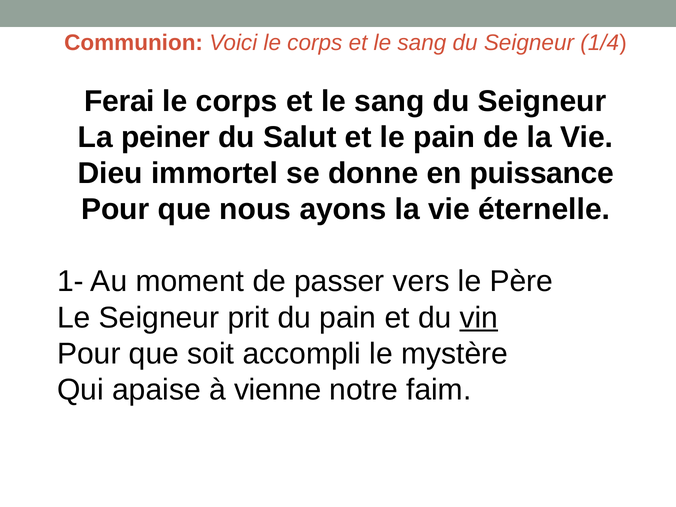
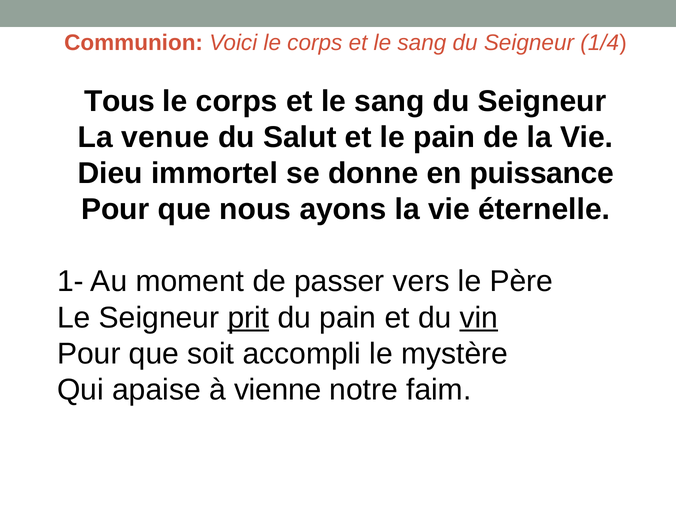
Ferai: Ferai -> Tous
peiner: peiner -> venue
prit underline: none -> present
